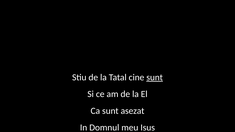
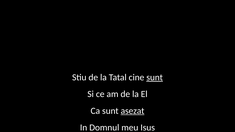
asezat underline: none -> present
